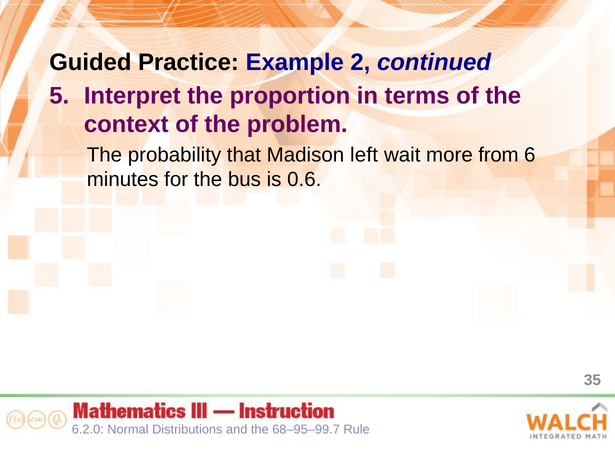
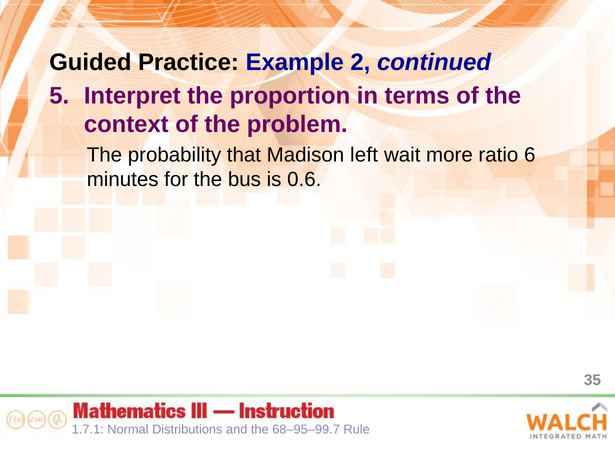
from: from -> ratio
6.2.0: 6.2.0 -> 1.7.1
